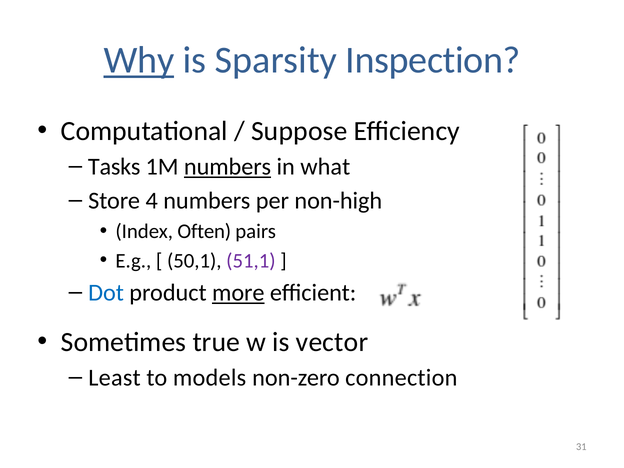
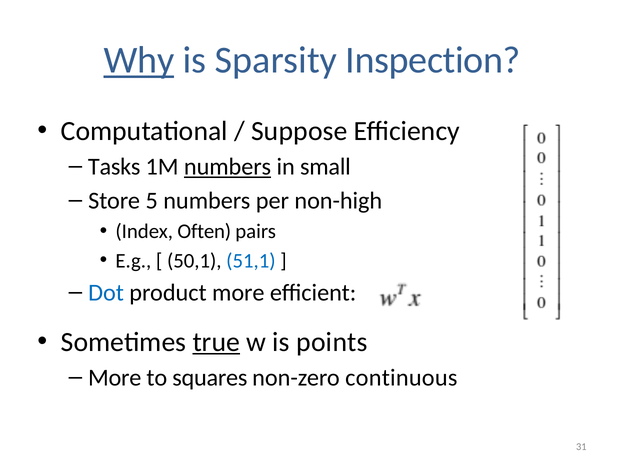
what: what -> small
4: 4 -> 5
51,1 colour: purple -> blue
more at (238, 293) underline: present -> none
true underline: none -> present
vector: vector -> points
Least at (114, 378): Least -> More
models: models -> squares
connection: connection -> continuous
